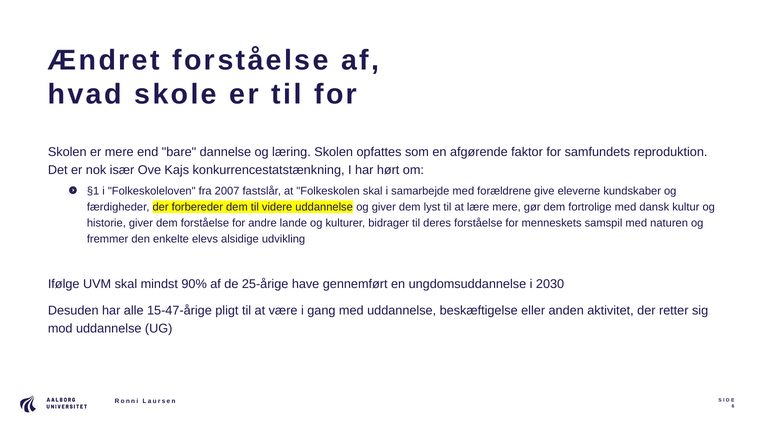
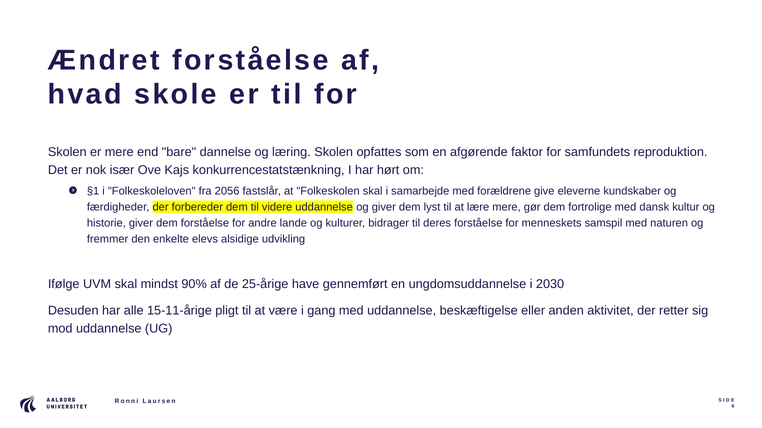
2007: 2007 -> 2056
15-47-årige: 15-47-årige -> 15-11-årige
